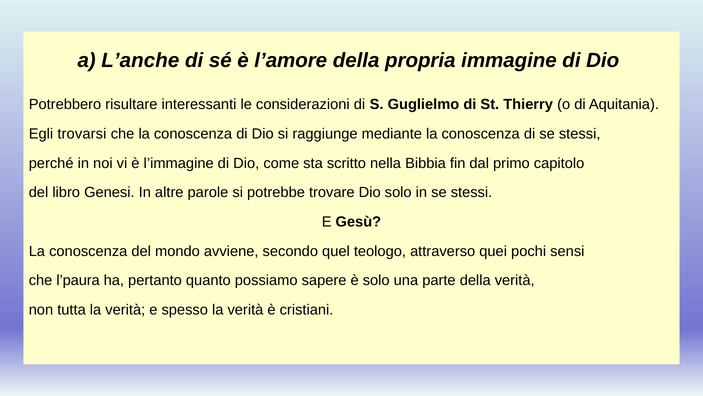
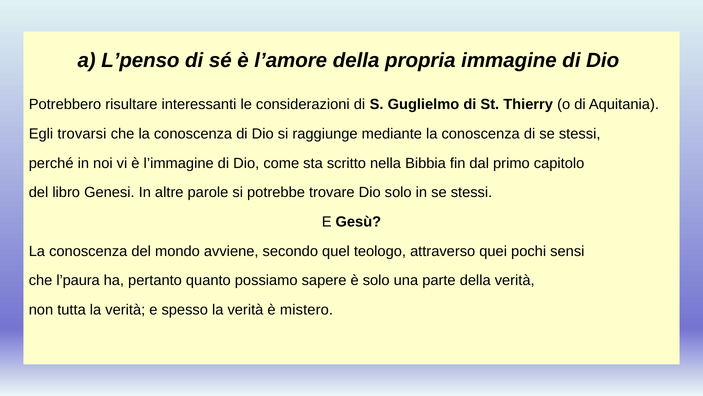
L’anche: L’anche -> L’penso
cristiani: cristiani -> mistero
